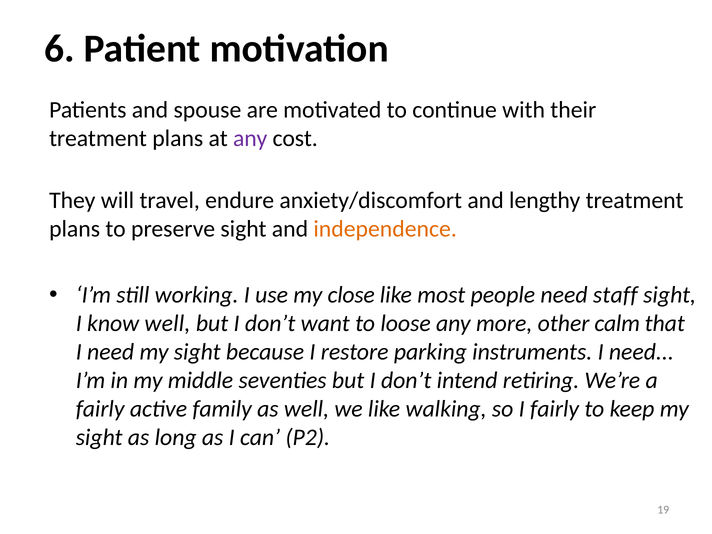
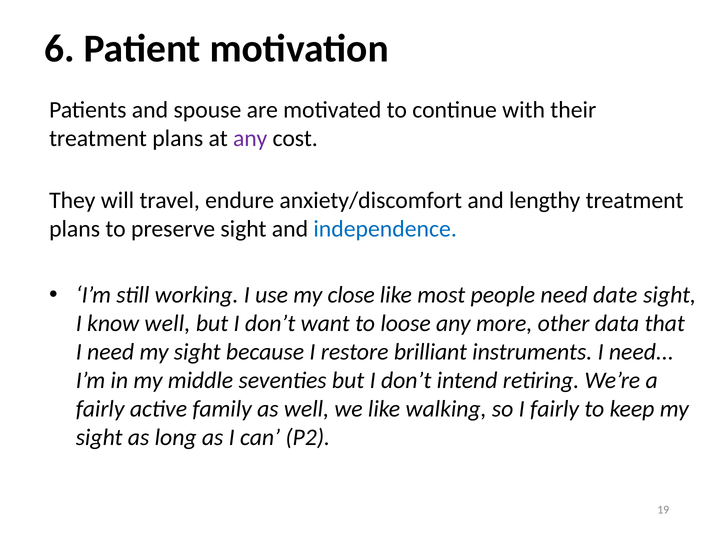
independence colour: orange -> blue
staff: staff -> date
calm: calm -> data
parking: parking -> brilliant
